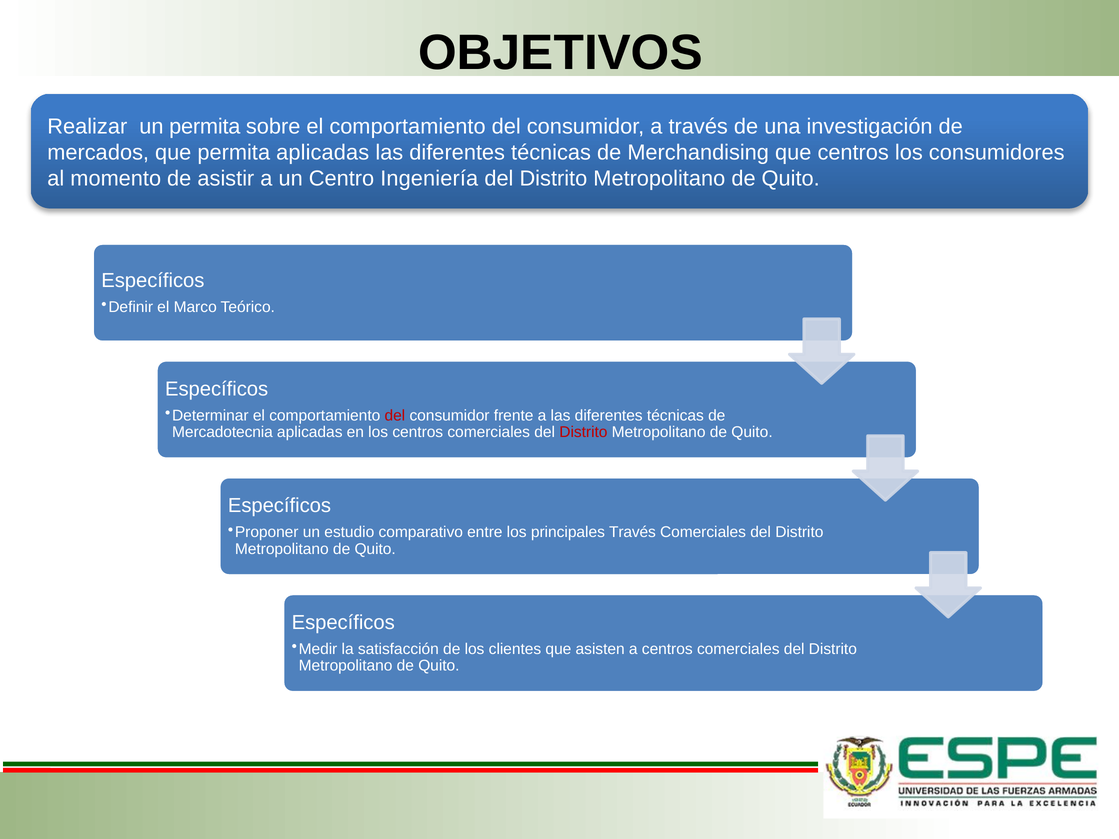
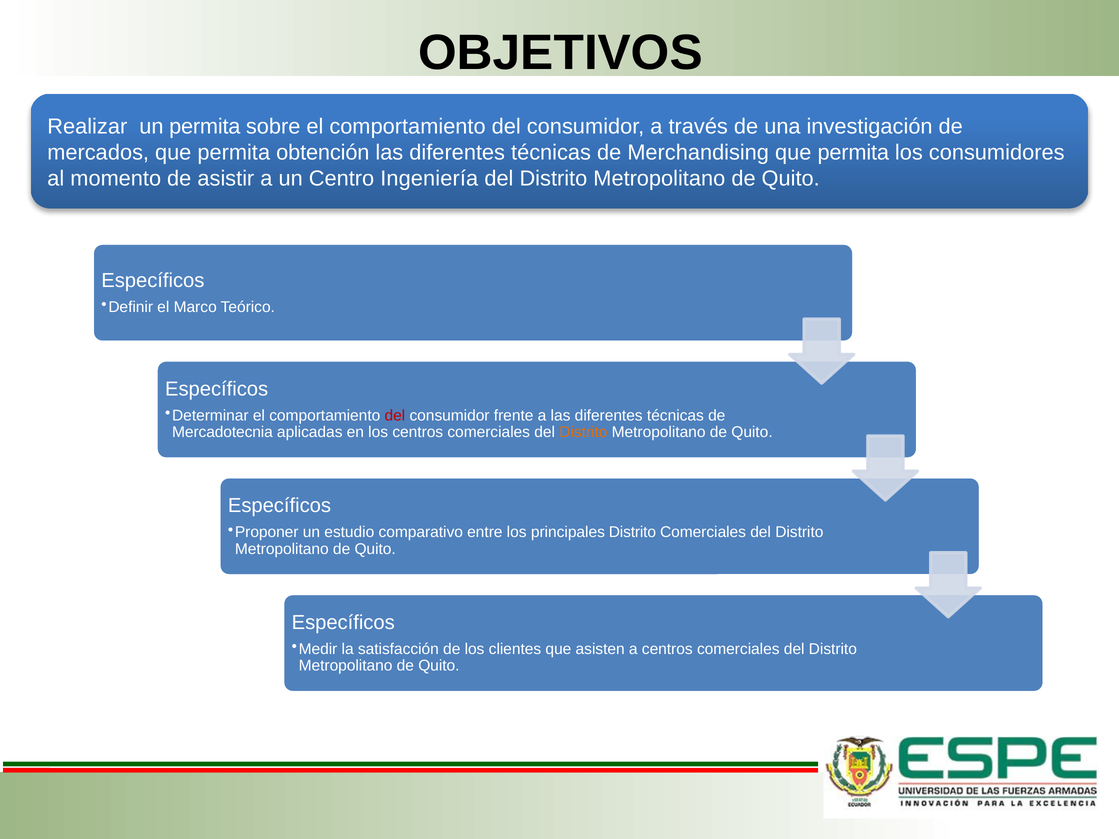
permita aplicadas: aplicadas -> obtención
Merchandising que centros: centros -> permita
Distrito at (583, 432) colour: red -> orange
Través at (632, 532): Través -> Distrito
